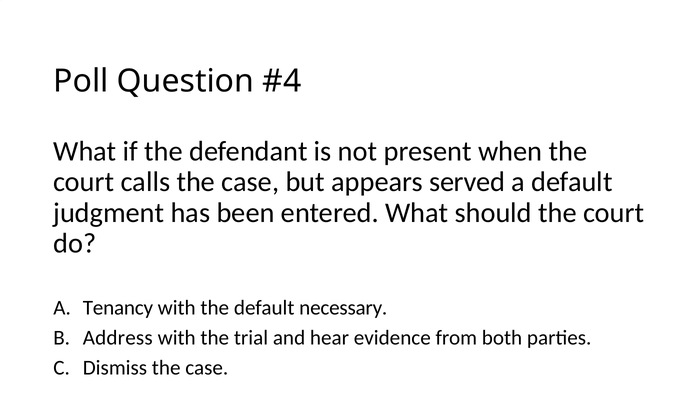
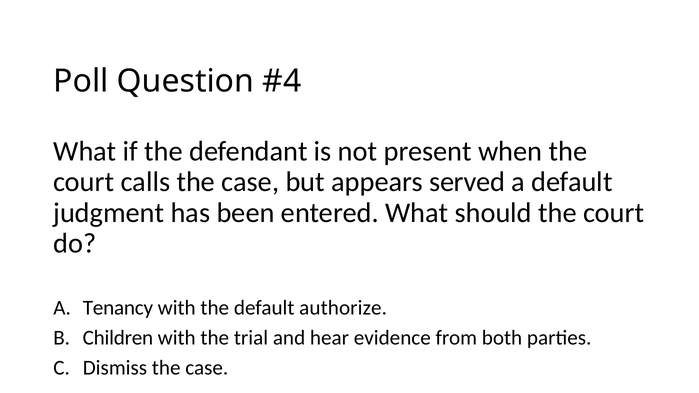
necessary: necessary -> authorize
Address: Address -> Children
